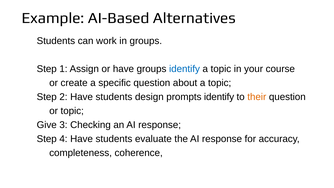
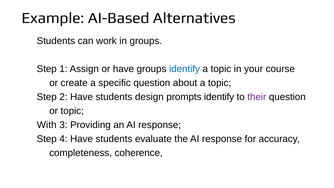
their colour: orange -> purple
Give: Give -> With
Checking: Checking -> Providing
